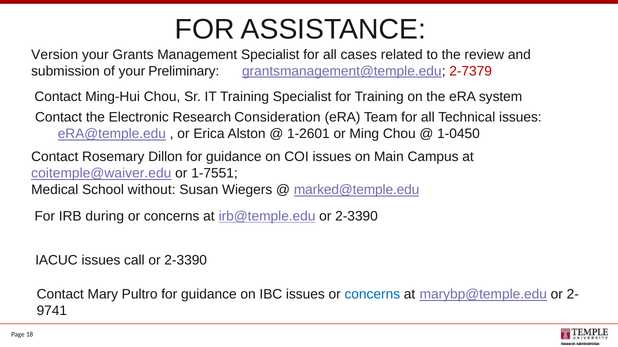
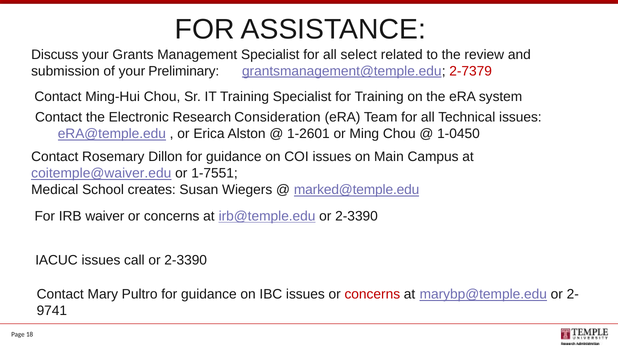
Version: Version -> Discuss
cases: cases -> select
without: without -> creates
during: during -> waiver
concerns at (372, 295) colour: blue -> red
